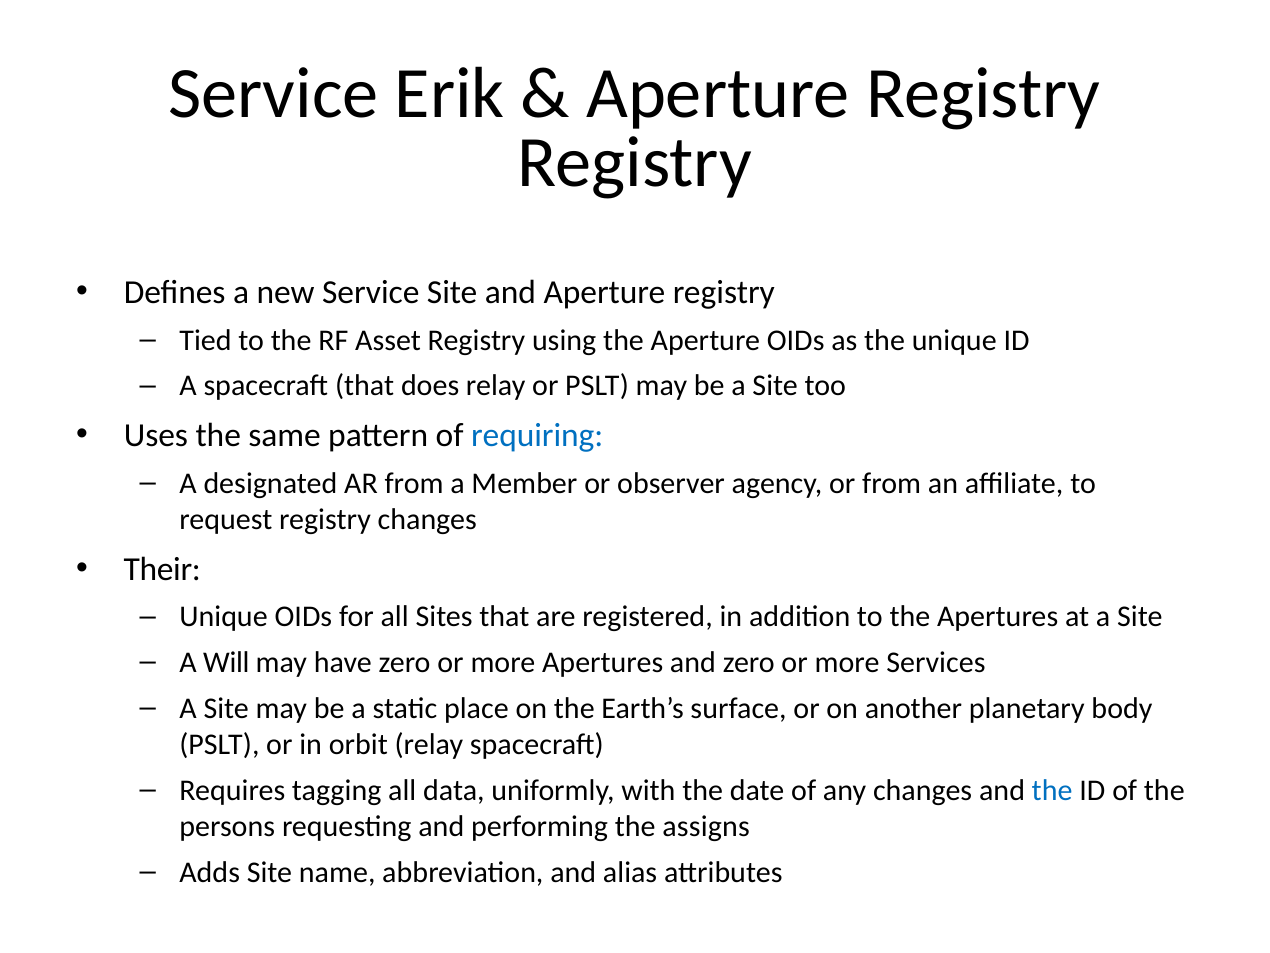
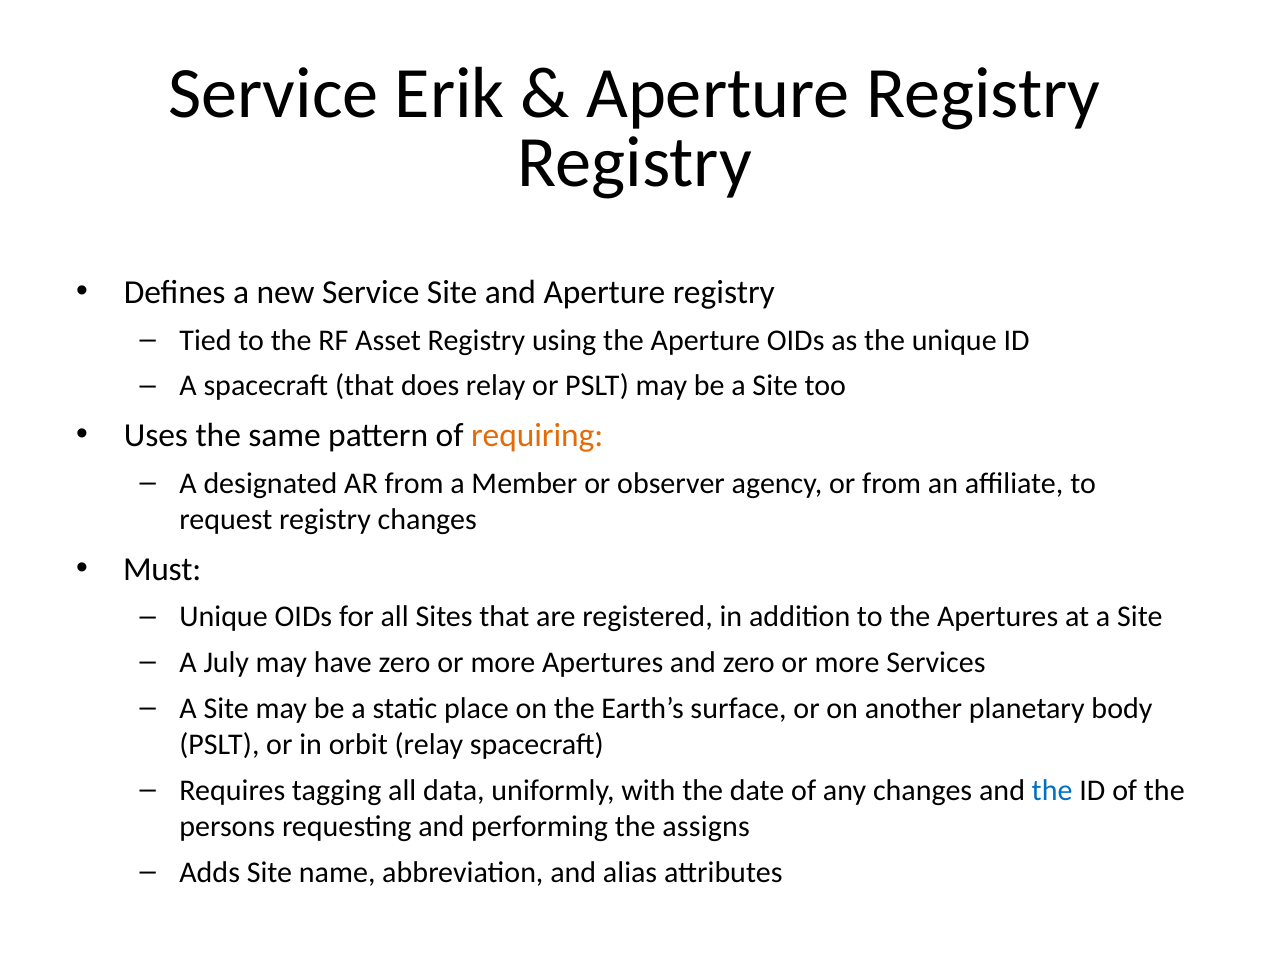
requiring colour: blue -> orange
Their: Their -> Must
Will: Will -> July
